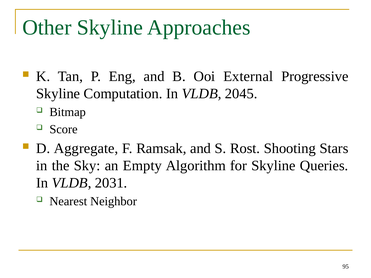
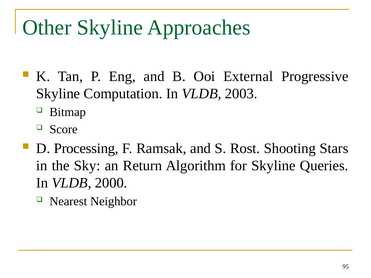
2045: 2045 -> 2003
Aggregate: Aggregate -> Processing
Empty: Empty -> Return
2031: 2031 -> 2000
